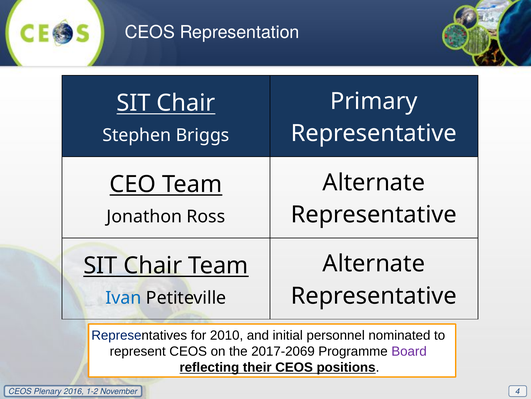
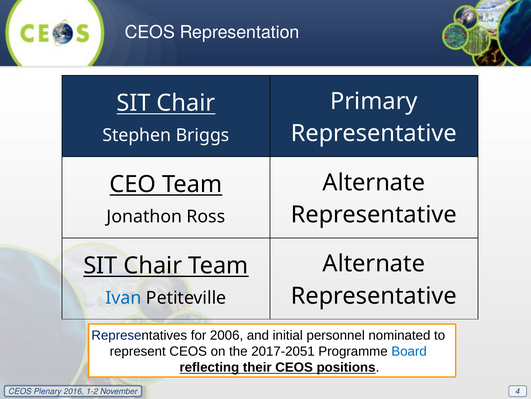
2010: 2010 -> 2006
2017-2069: 2017-2069 -> 2017-2051
Board colour: purple -> blue
